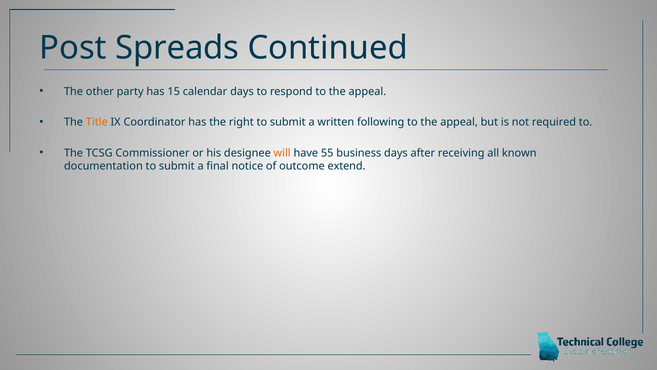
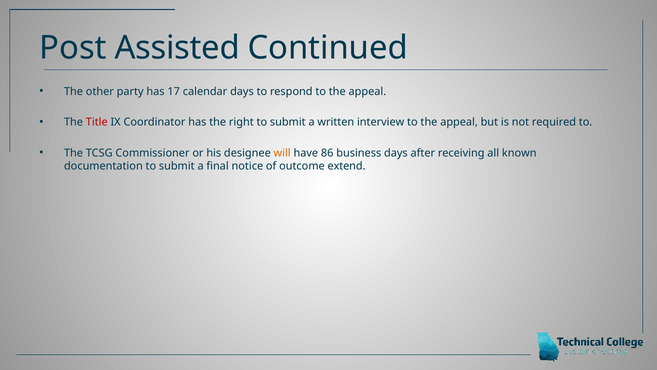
Spreads: Spreads -> Assisted
15: 15 -> 17
Title colour: orange -> red
following: following -> interview
55: 55 -> 86
